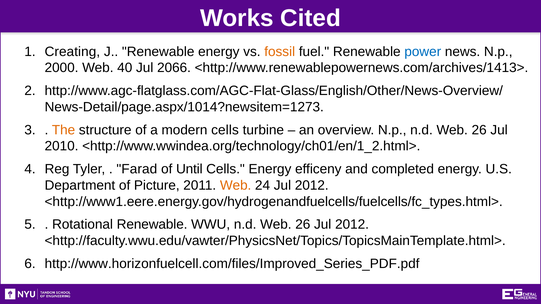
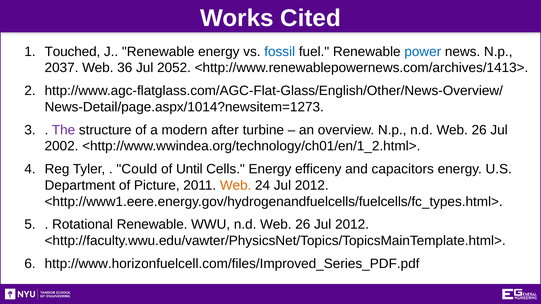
Creating: Creating -> Touched
fossil colour: orange -> blue
2000: 2000 -> 2037
40: 40 -> 36
2066: 2066 -> 2052
The colour: orange -> purple
modern cells: cells -> after
2010: 2010 -> 2002
Farad: Farad -> Could
completed: completed -> capacitors
